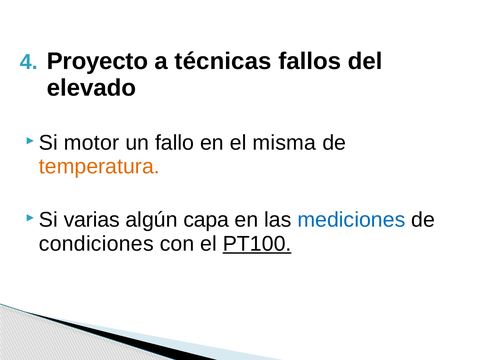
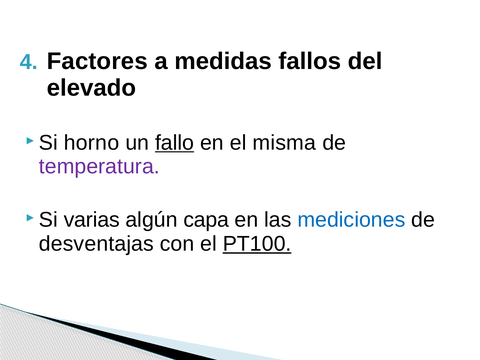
Proyecto: Proyecto -> Factores
técnicas: técnicas -> medidas
motor: motor -> horno
fallo underline: none -> present
temperatura colour: orange -> purple
condiciones: condiciones -> desventajas
